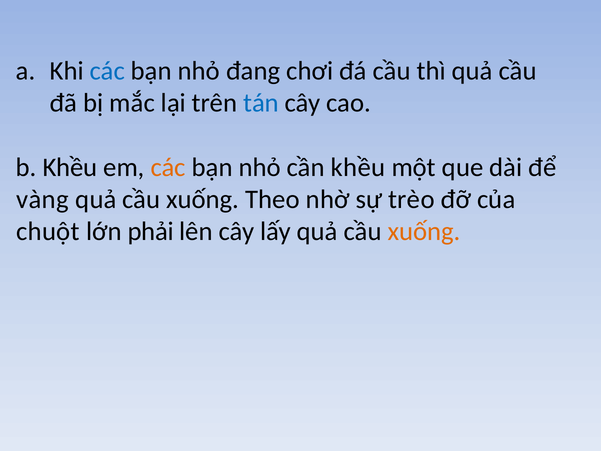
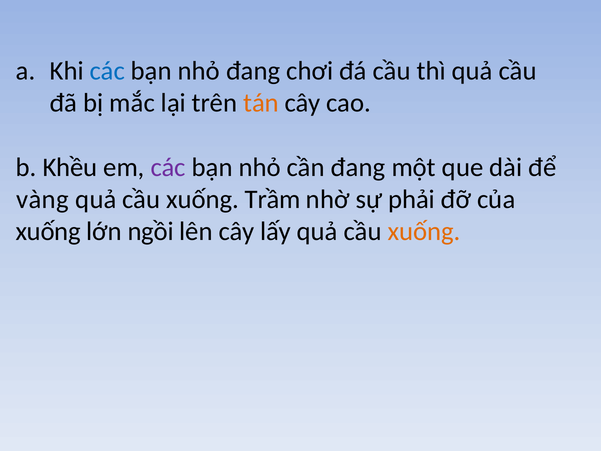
tán colour: blue -> orange
các at (168, 167) colour: orange -> purple
cần khều: khều -> đang
Theo: Theo -> Trầm
trèo: trèo -> phải
chuột at (48, 231): chuột -> xuống
phải: phải -> ngồi
